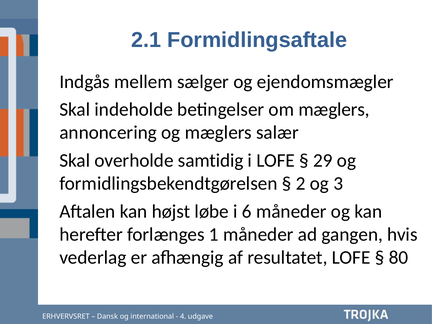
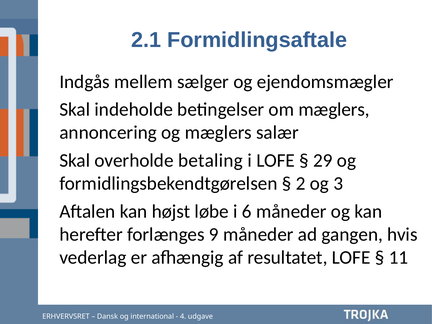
samtidig: samtidig -> betaling
1: 1 -> 9
80: 80 -> 11
